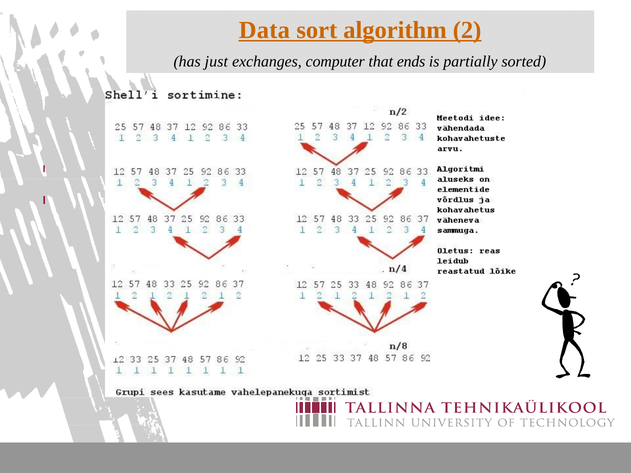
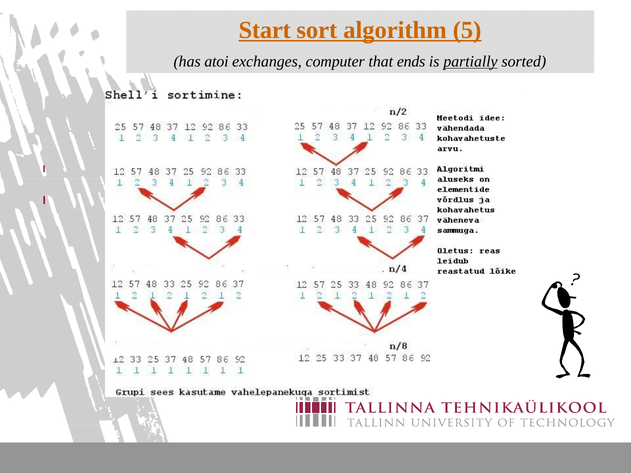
Data: Data -> Start
2: 2 -> 5
just: just -> atoi
partially underline: none -> present
